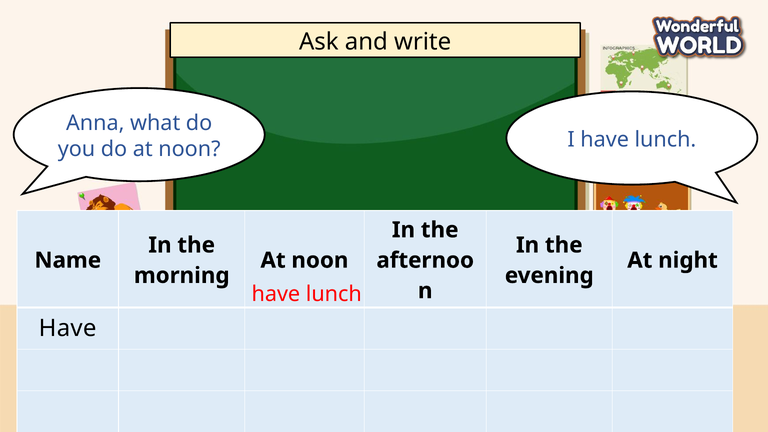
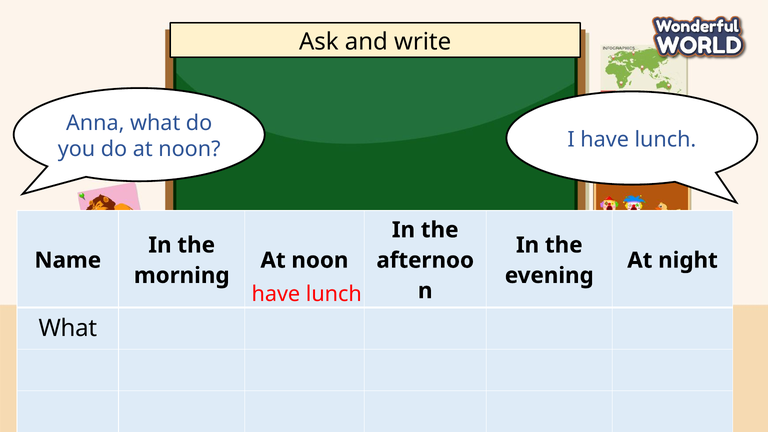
Have at (68, 328): Have -> What
